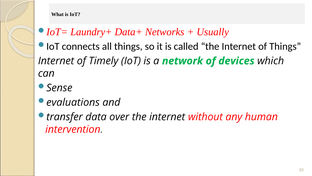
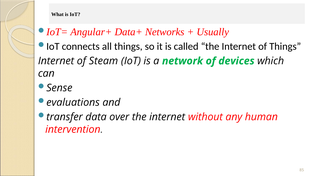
Laundry+: Laundry+ -> Angular+
Timely: Timely -> Steam
